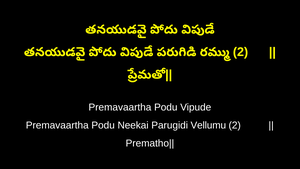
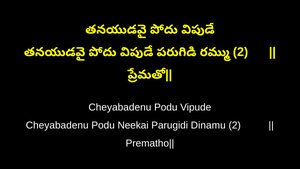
Premavaartha at (120, 107): Premavaartha -> Cheyabadenu
Premavaartha at (57, 125): Premavaartha -> Cheyabadenu
Vellumu: Vellumu -> Dinamu
